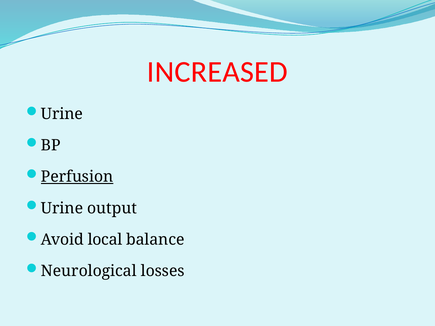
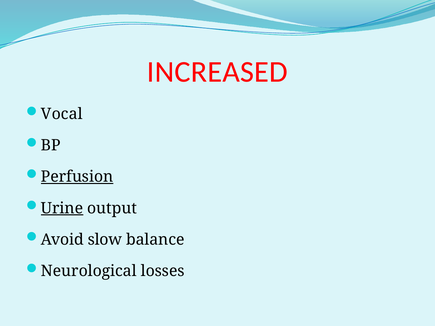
Urine at (62, 114): Urine -> Vocal
Urine at (62, 208) underline: none -> present
local: local -> slow
